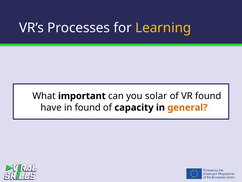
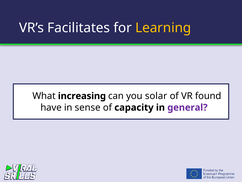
Processes: Processes -> Facilitates
important: important -> increasing
in found: found -> sense
general colour: orange -> purple
